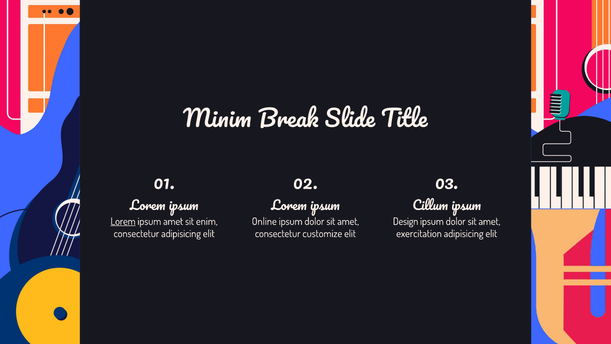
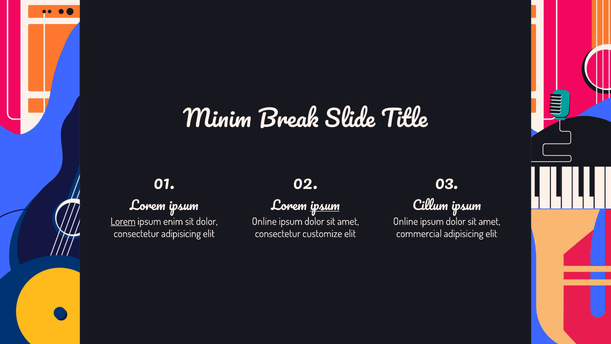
ipsum at (325, 206) underline: none -> present
ipsum amet: amet -> enim
sit enim: enim -> dolor
Design at (406, 221): Design -> Online
exercitation: exercitation -> commercial
